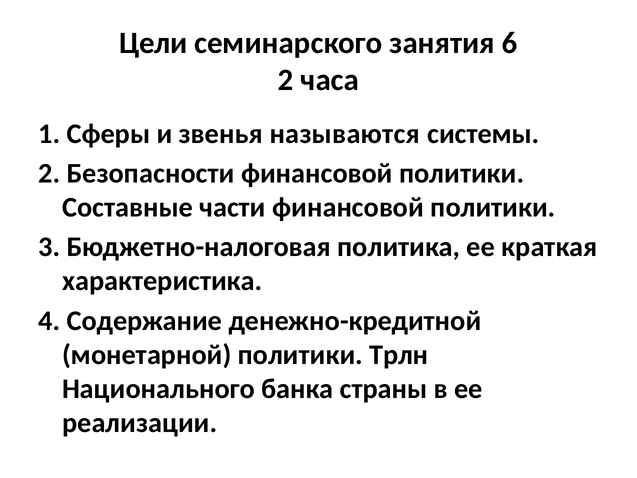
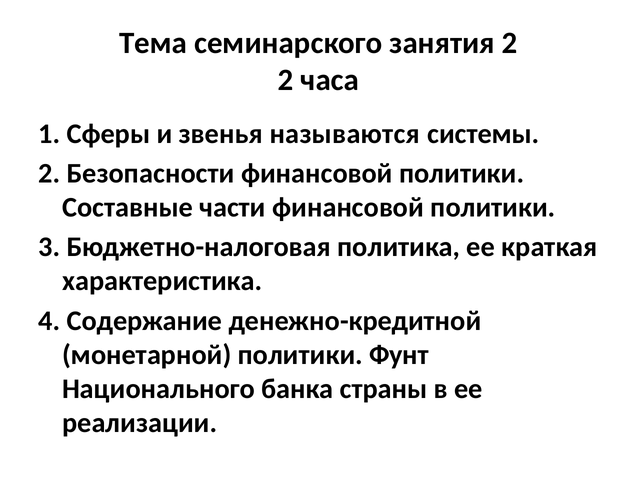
Цели: Цели -> Тема
занятия 6: 6 -> 2
Трлн: Трлн -> Фунт
